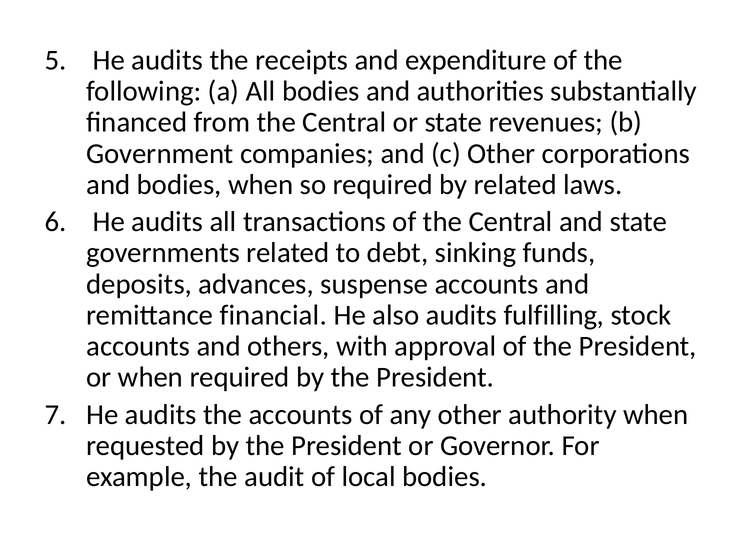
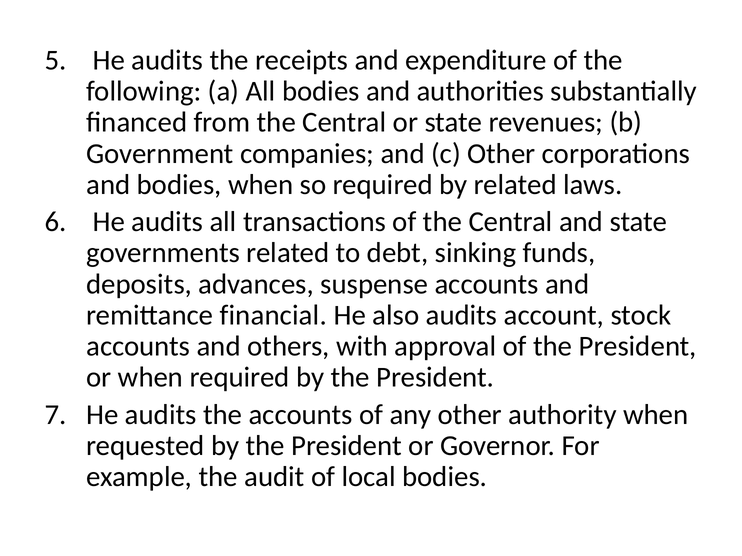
fulfilling: fulfilling -> account
